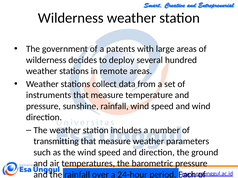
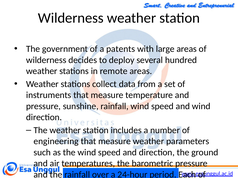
transmitting: transmitting -> engineering
